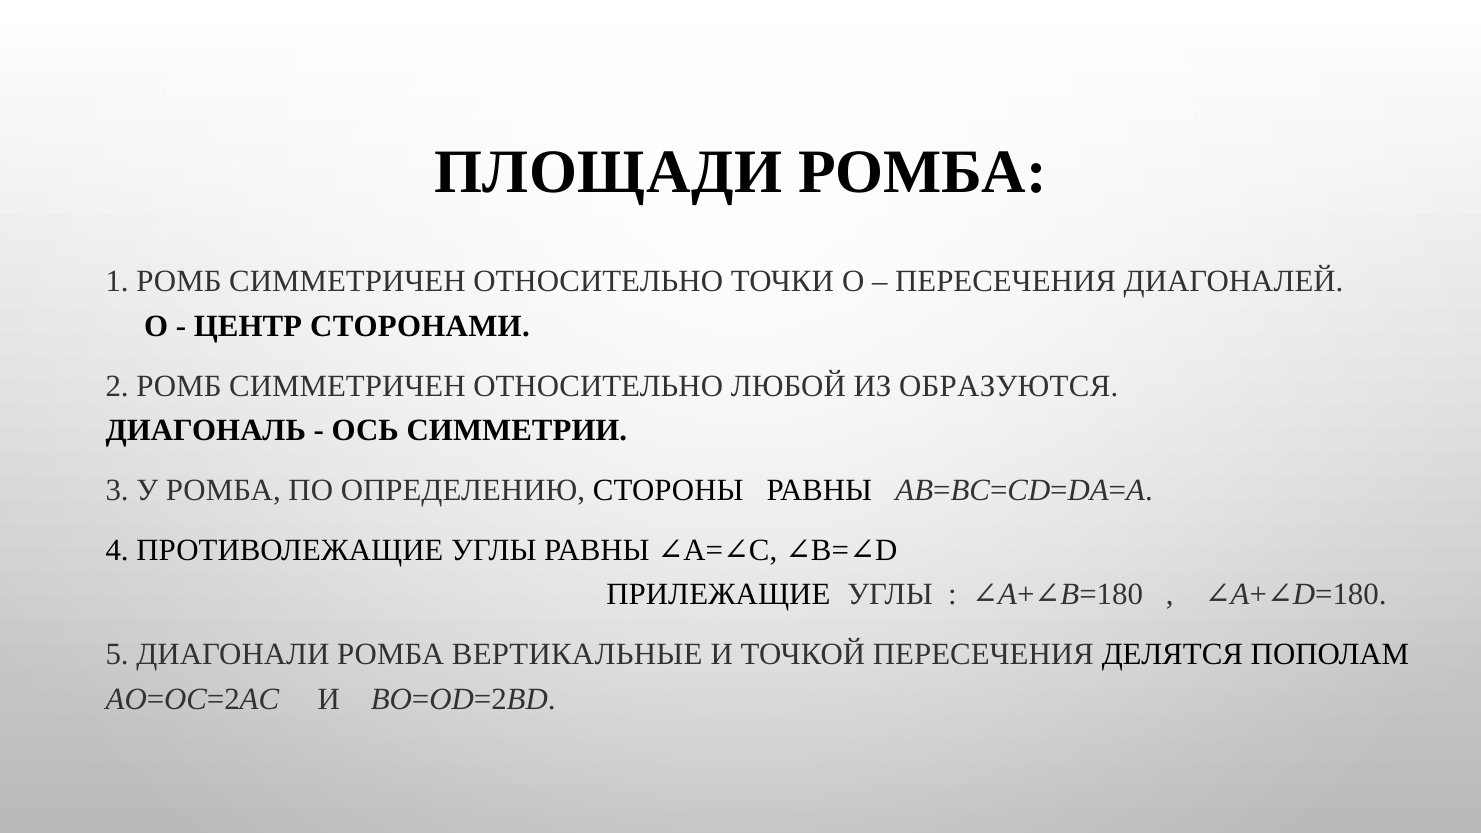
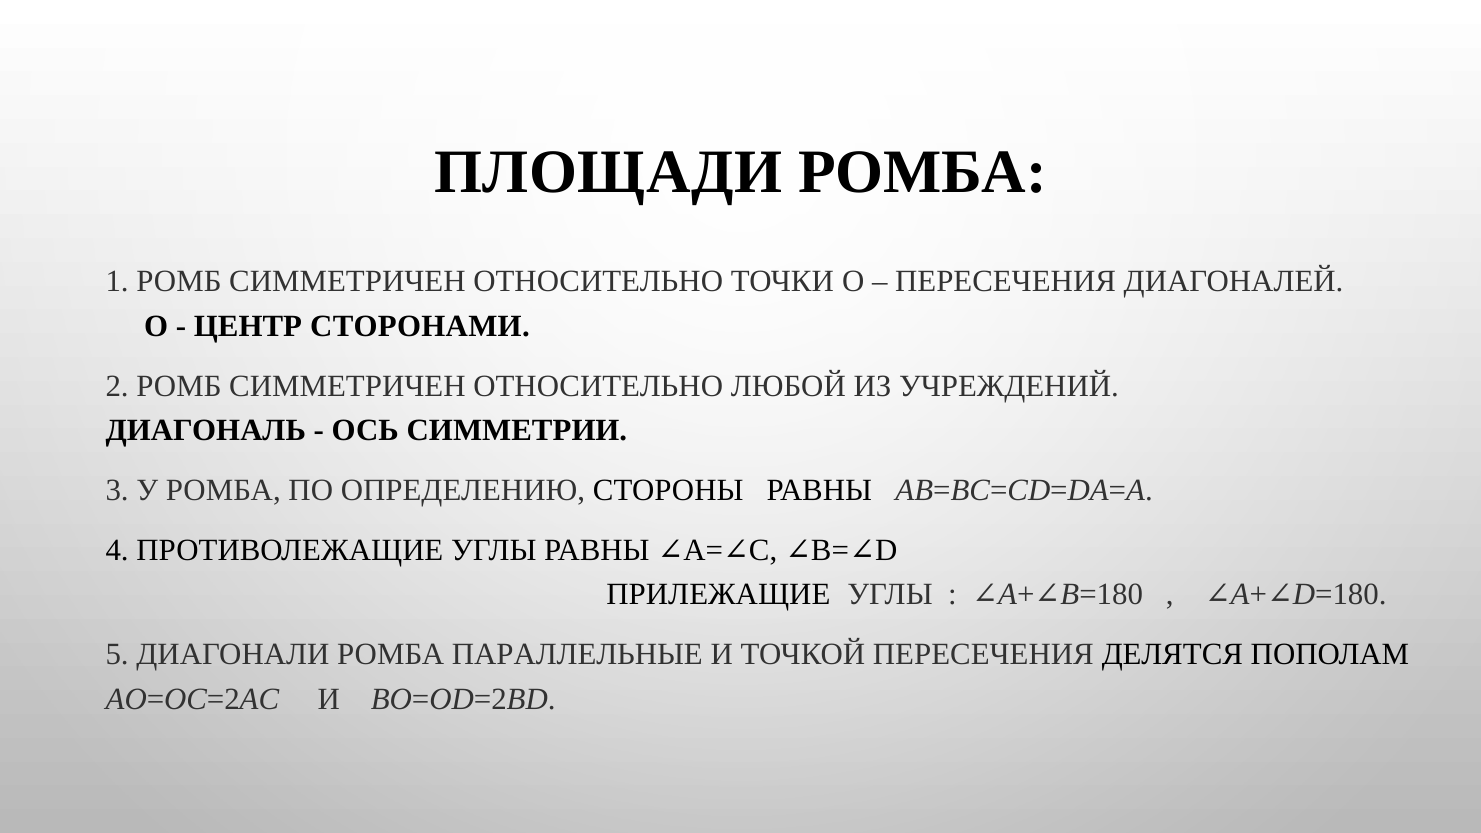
ОБРАЗУЮТСЯ: ОБРАЗУЮТСЯ -> УЧРЕЖДЕНИЙ
ВЕРТИКАЛЬНЫЕ: ВЕРТИКАЛЬНЫЕ -> ПАРАЛЛЕЛЬНЫЕ
